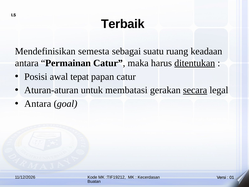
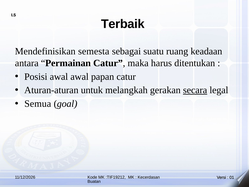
ditentukan underline: present -> none
awal tepat: tepat -> awal
membatasi: membatasi -> melangkah
Antara at (38, 104): Antara -> Semua
